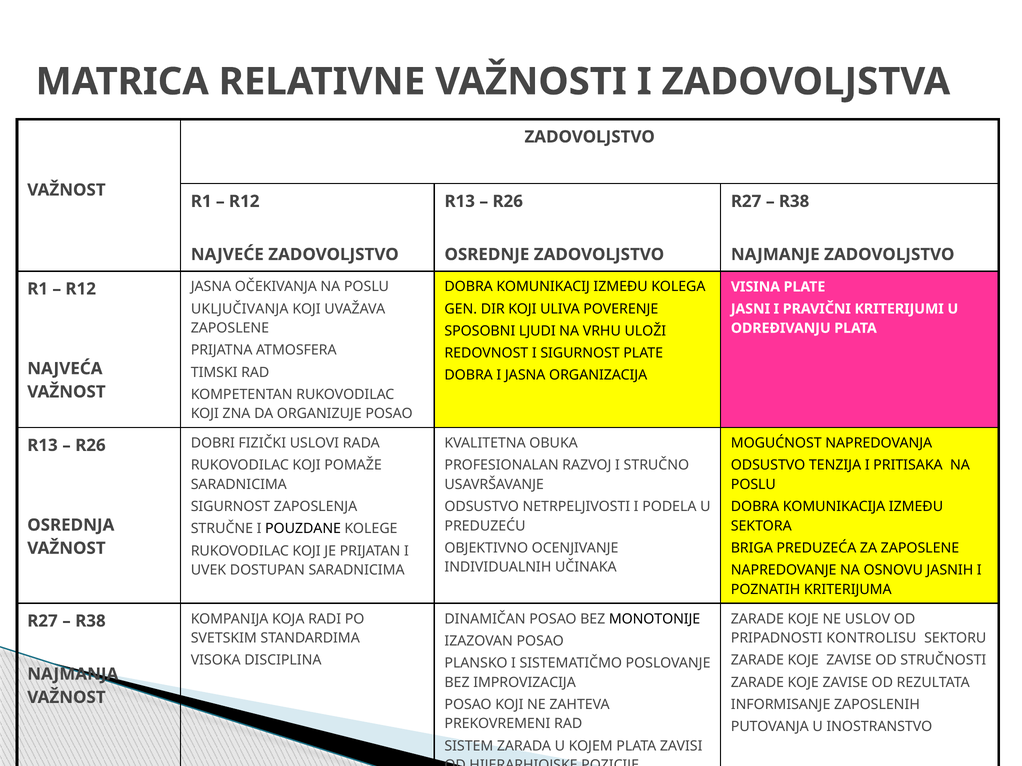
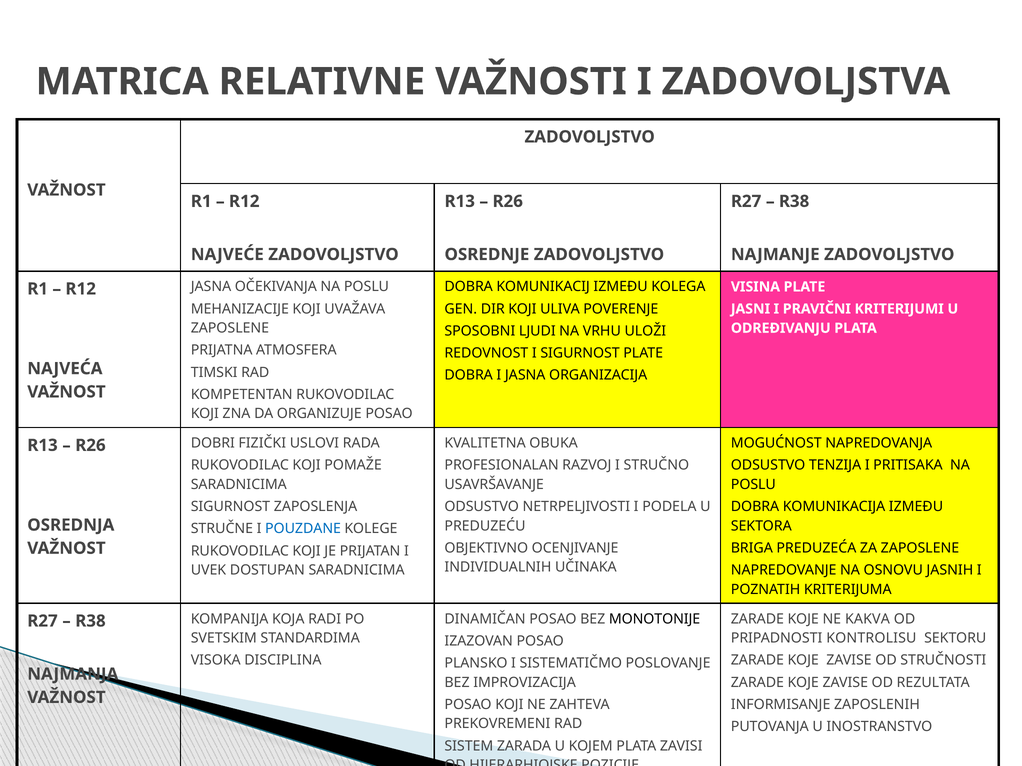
UKLJUČIVANJA: UKLJUČIVANJA -> MEHANIZACIJE
POUZDANE colour: black -> blue
USLOV: USLOV -> KAKVA
